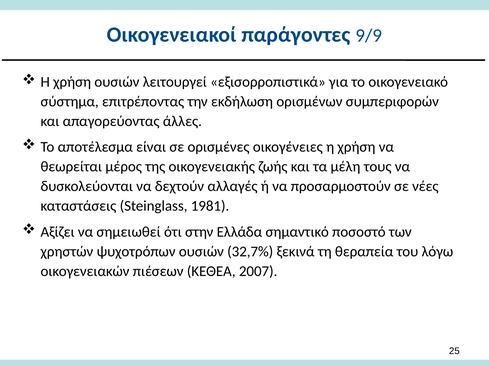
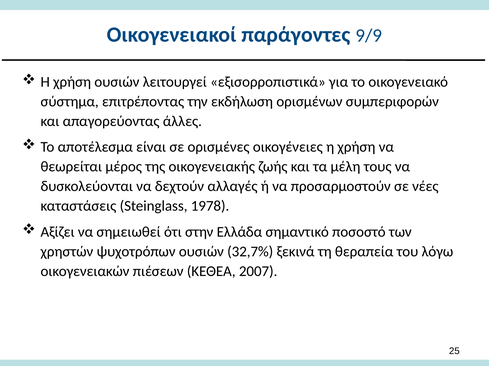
1981: 1981 -> 1978
